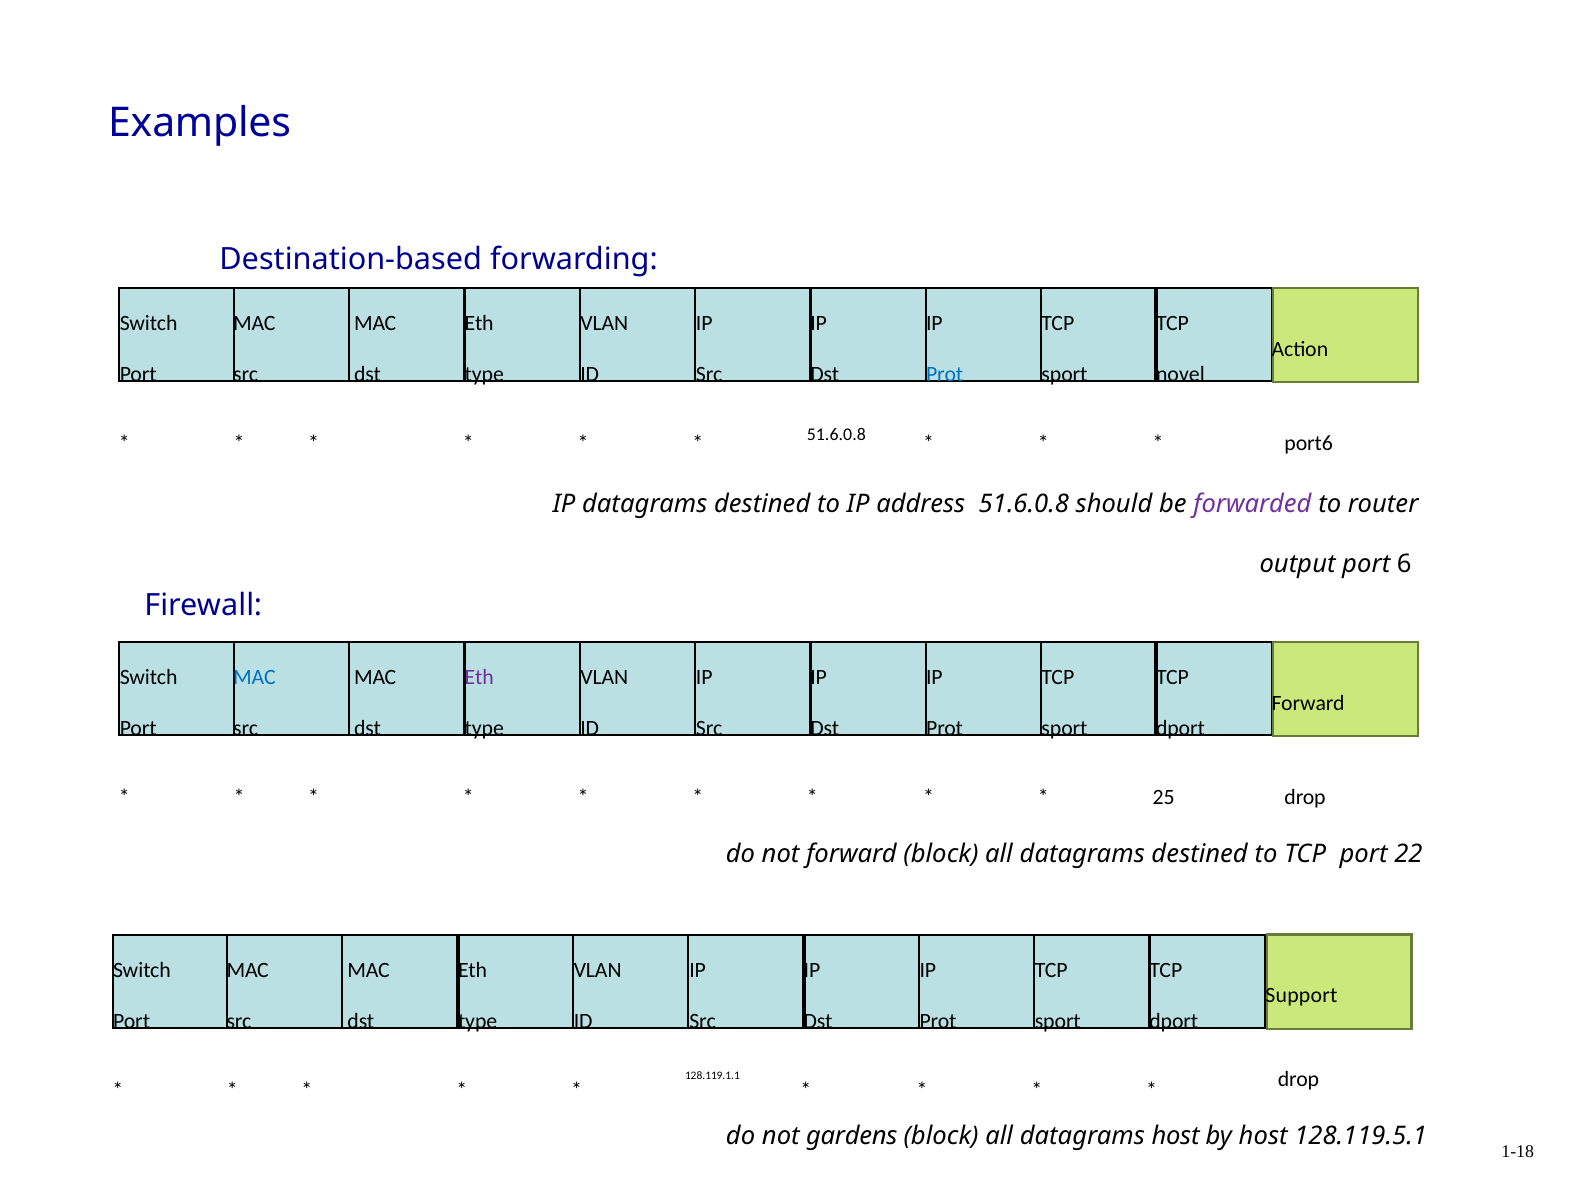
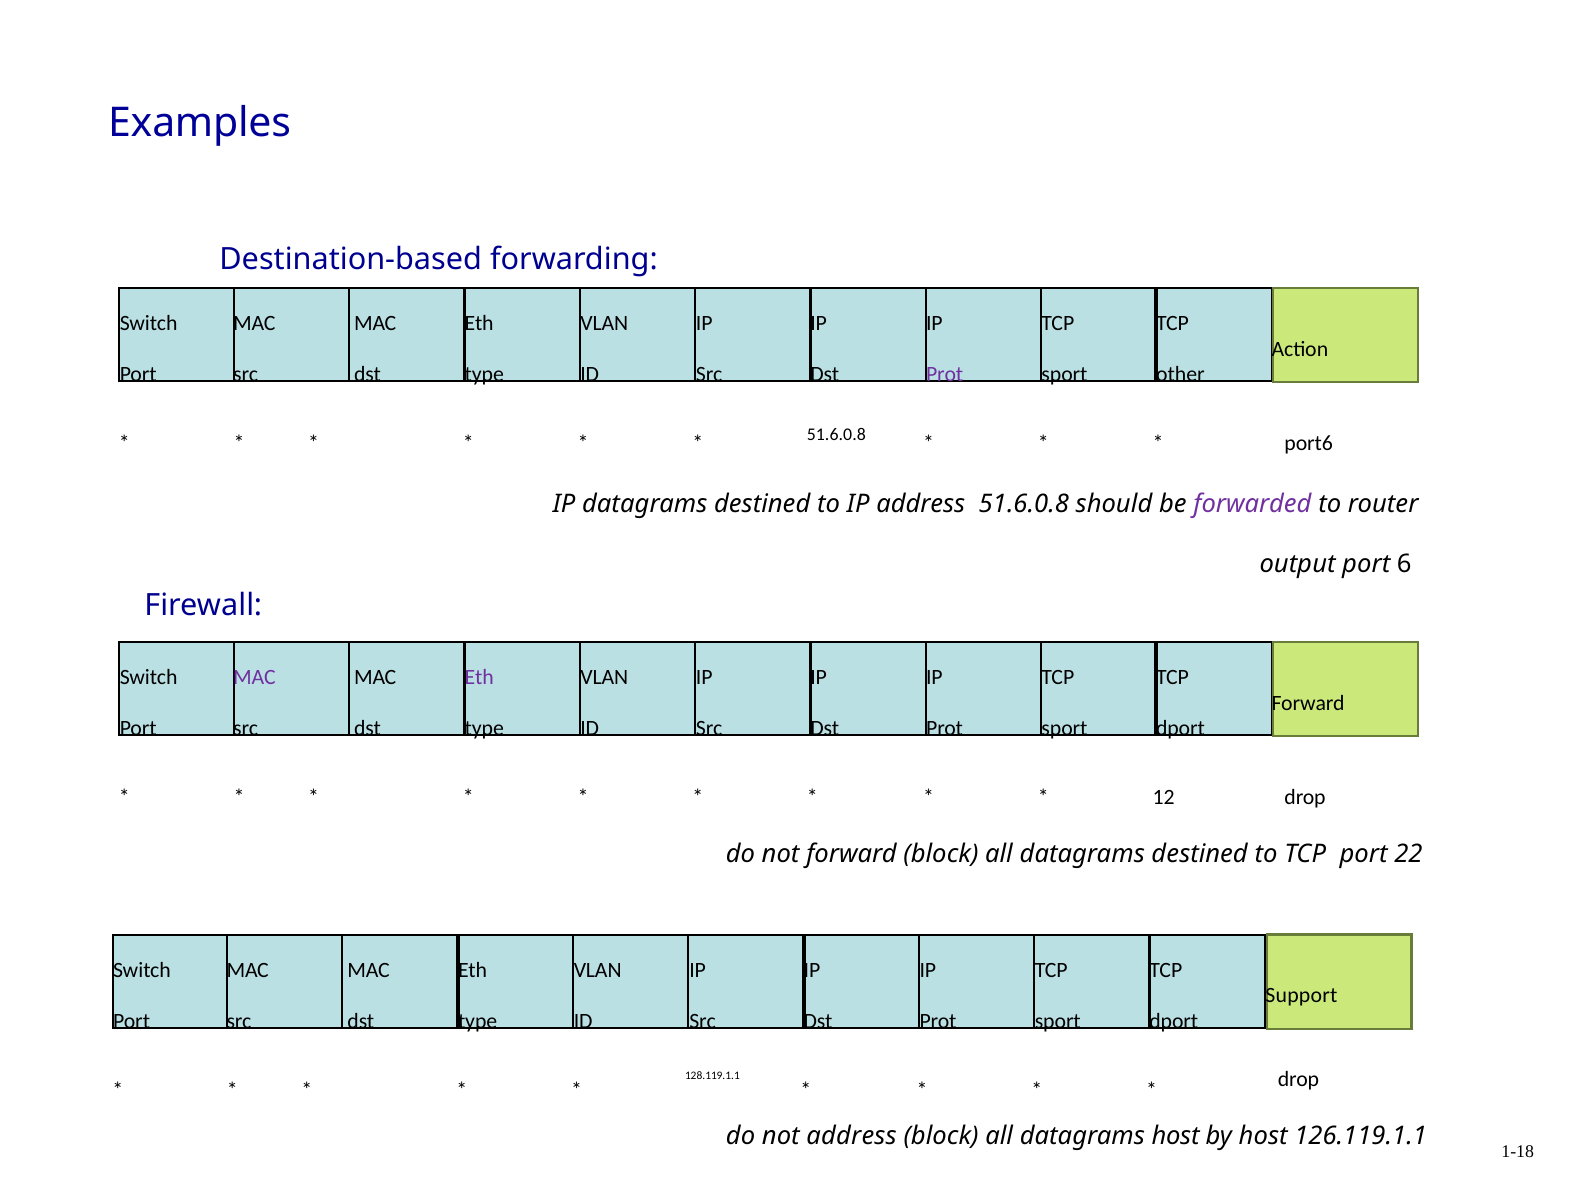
Prot at (945, 375) colour: blue -> purple
novel: novel -> other
MAC at (254, 678) colour: blue -> purple
25: 25 -> 12
not gardens: gardens -> address
128.119.5.1: 128.119.5.1 -> 126.119.1.1
